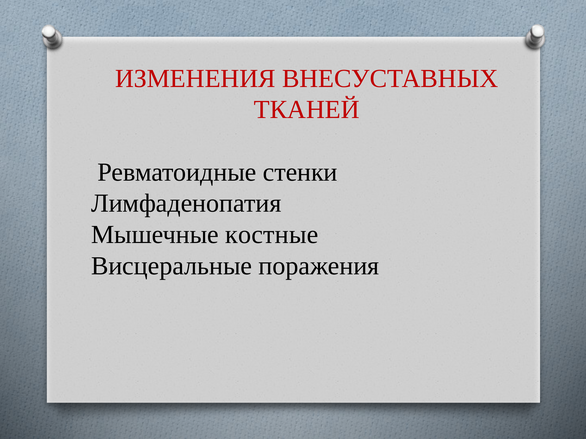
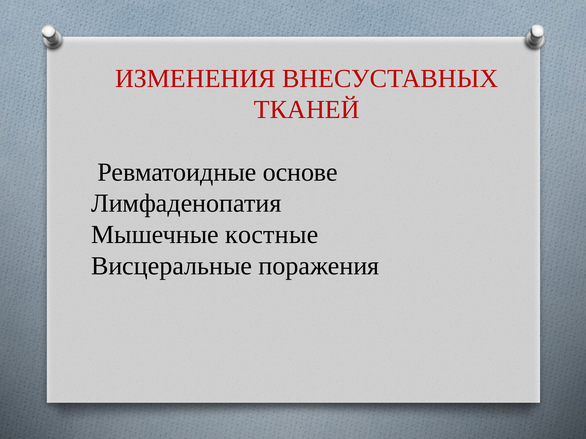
стенки: стенки -> основе
